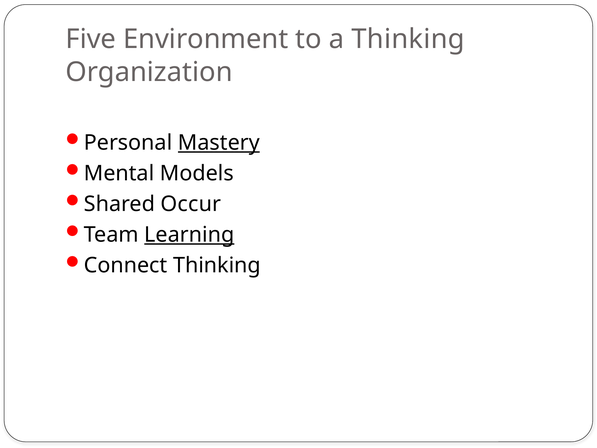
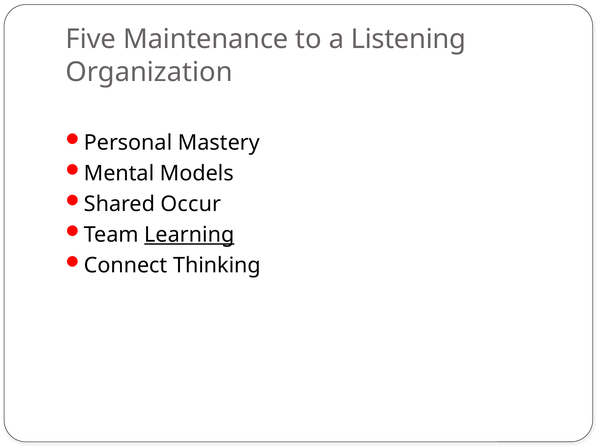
Environment: Environment -> Maintenance
a Thinking: Thinking -> Listening
Mastery underline: present -> none
